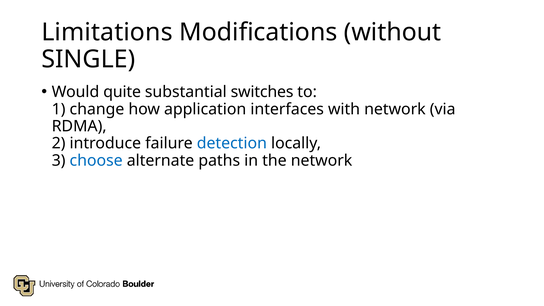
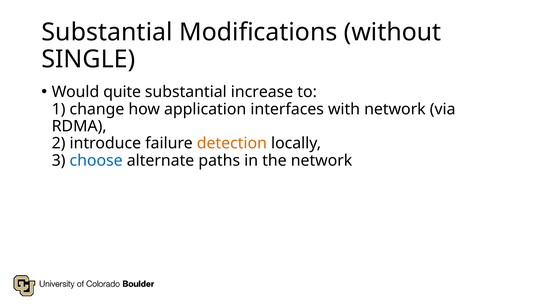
Limitations at (107, 32): Limitations -> Substantial
switches: switches -> increase
detection colour: blue -> orange
